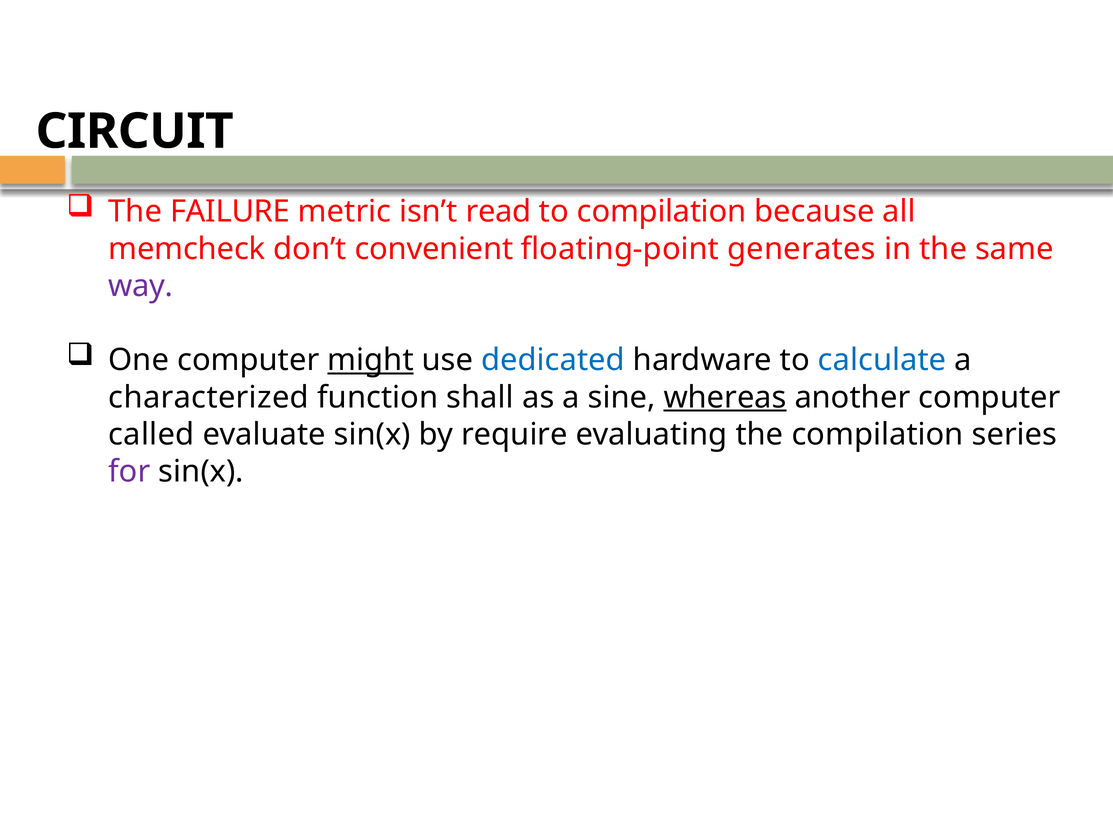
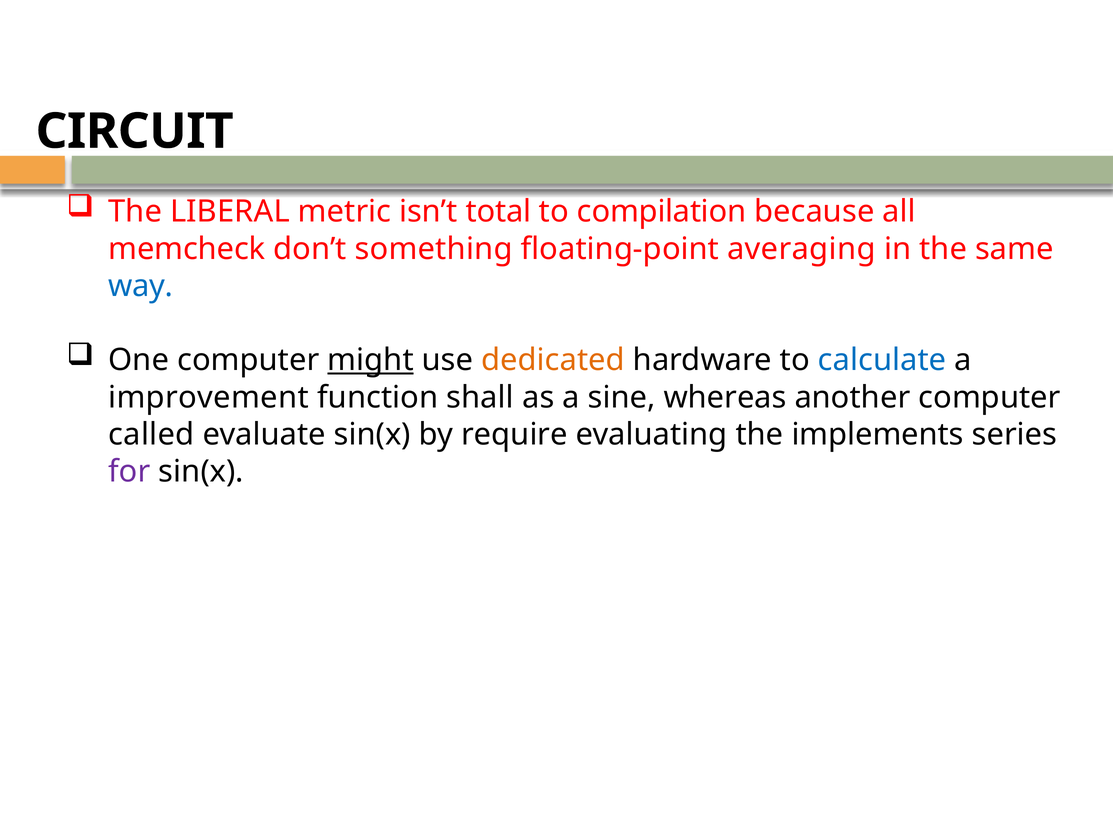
FAILURE: FAILURE -> LIBERAL
read: read -> total
convenient: convenient -> something
generates: generates -> averaging
way colour: purple -> blue
dedicated colour: blue -> orange
characterized: characterized -> improvement
whereas underline: present -> none
the compilation: compilation -> implements
